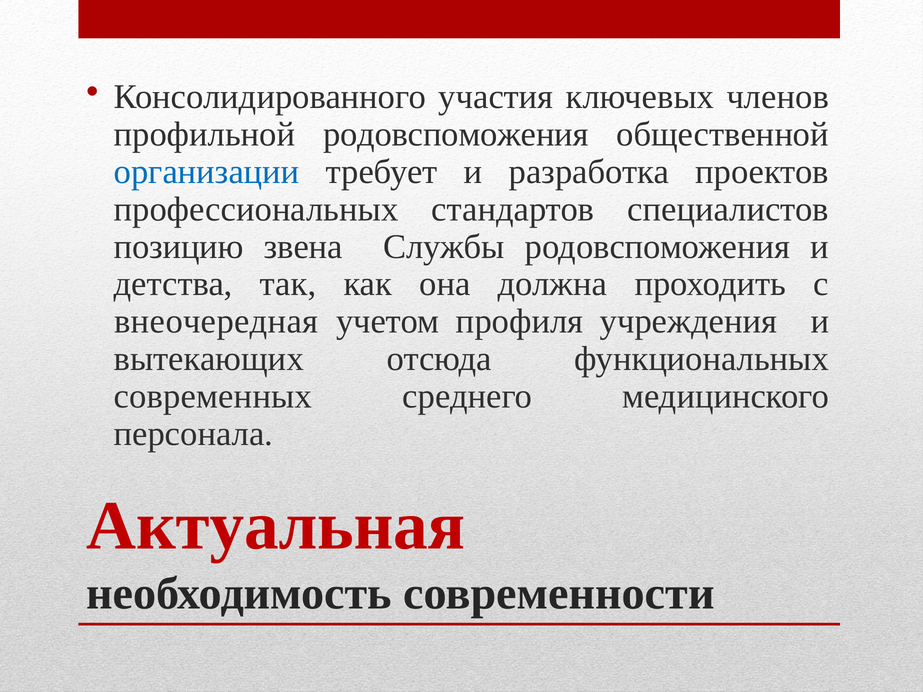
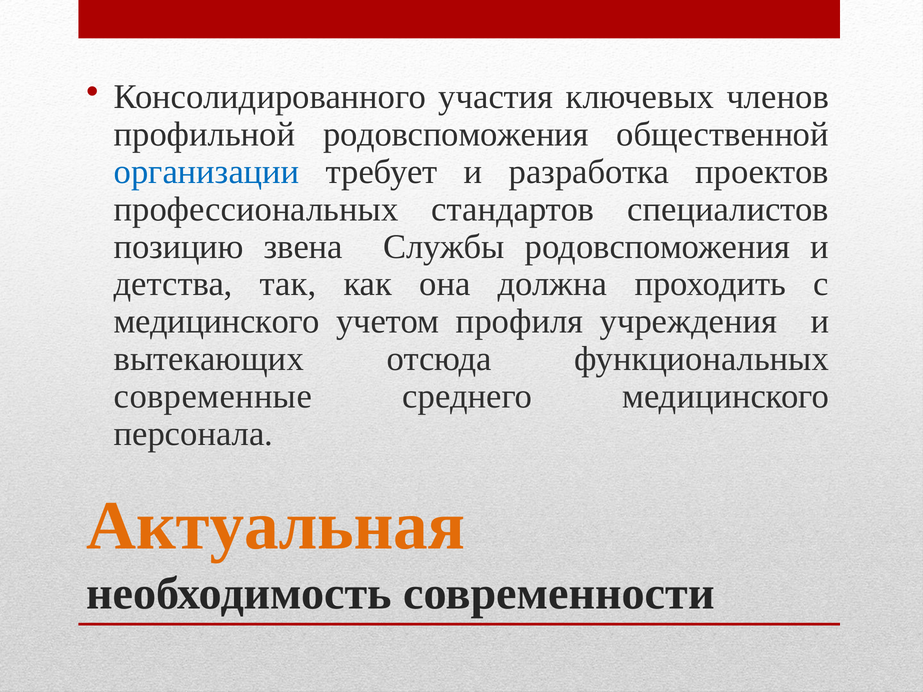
внеочередная at (216, 322): внеочередная -> медицинского
современных: современных -> современные
Актуальная colour: red -> orange
